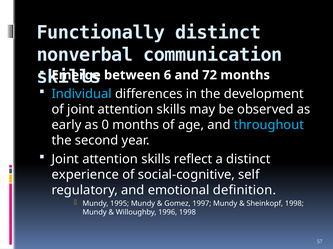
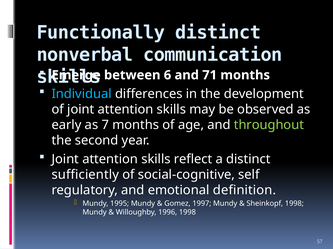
72: 72 -> 71
0: 0 -> 7
throughout colour: light blue -> light green
experience: experience -> sufficiently
